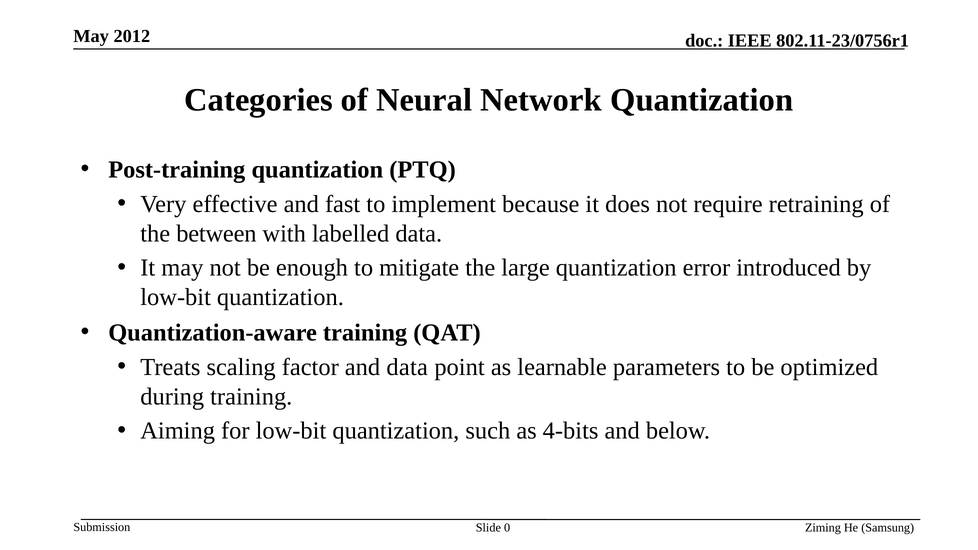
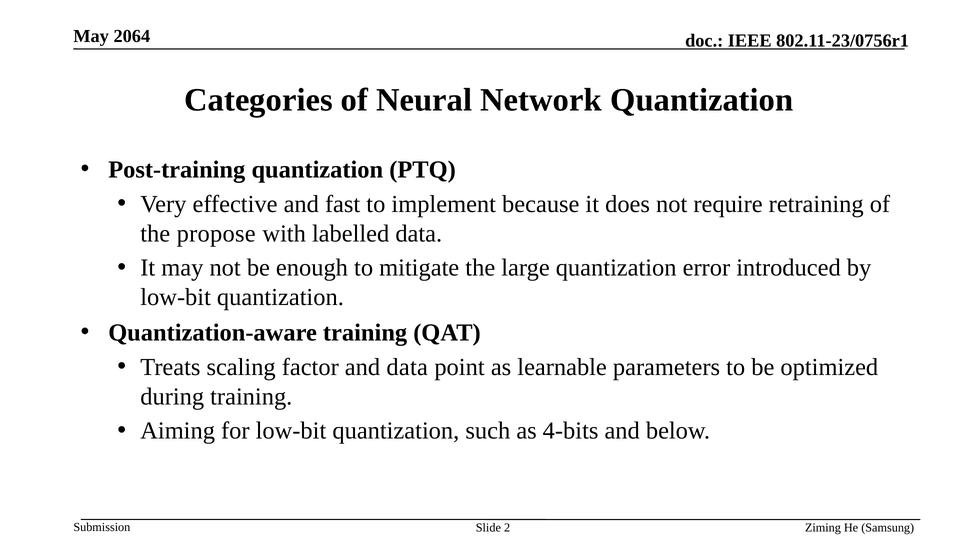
2012: 2012 -> 2064
between: between -> propose
0: 0 -> 2
